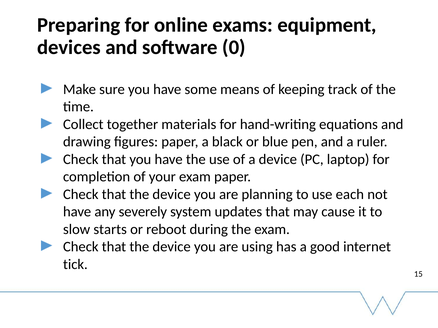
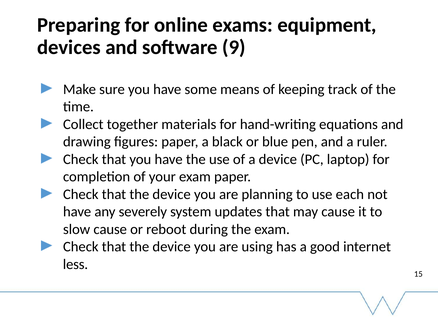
0: 0 -> 9
slow starts: starts -> cause
tick: tick -> less
